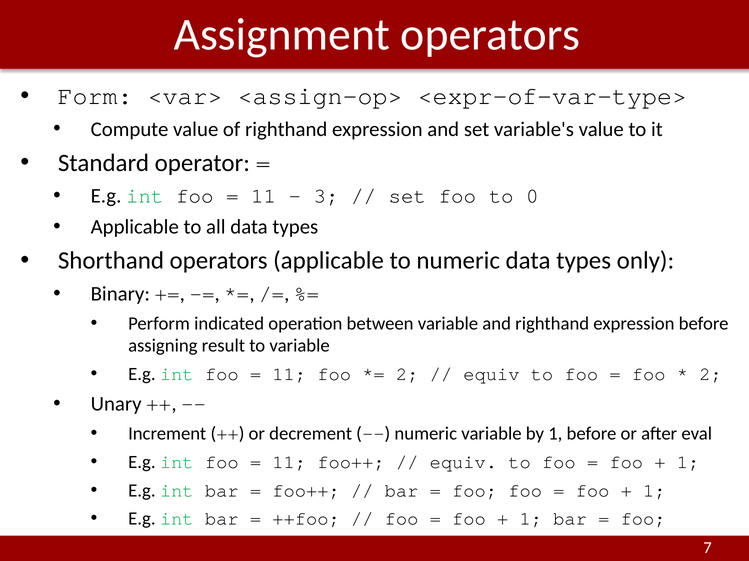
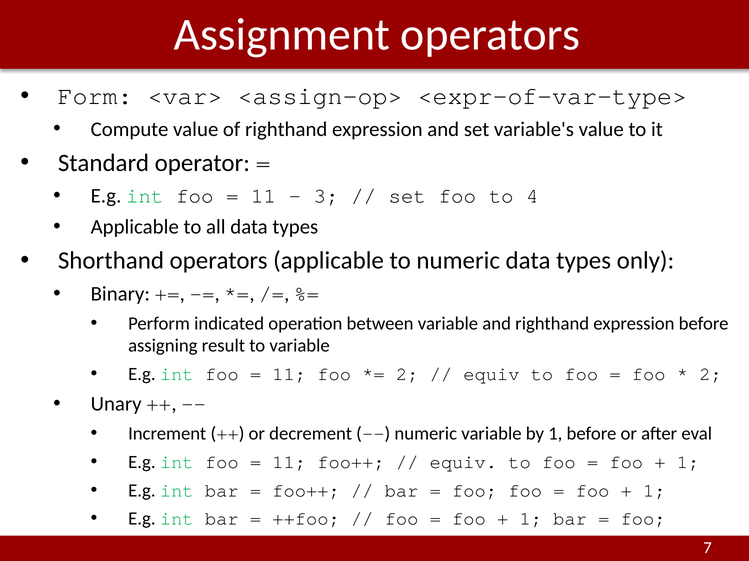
0: 0 -> 4
